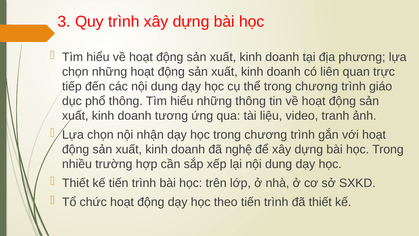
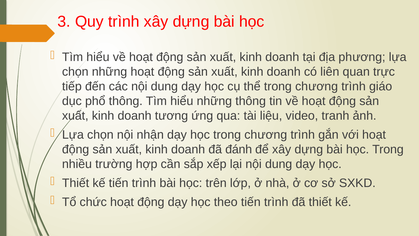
nghệ: nghệ -> đánh
